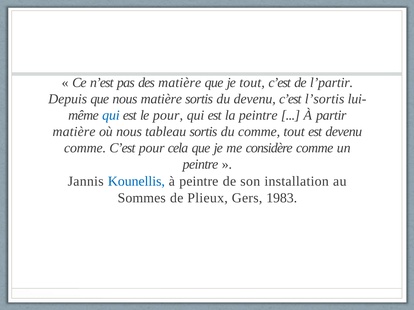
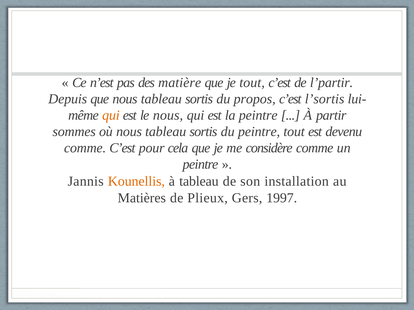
que nous matière: matière -> tableau
du devenu: devenu -> propos
qui at (111, 115) colour: blue -> orange
le pour: pour -> nous
matière at (74, 132): matière -> sommes
du comme: comme -> peintre
Kounellis colour: blue -> orange
à peintre: peintre -> tableau
Sommes: Sommes -> Matières
1983: 1983 -> 1997
